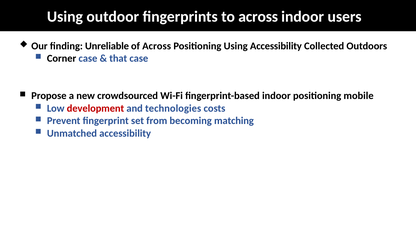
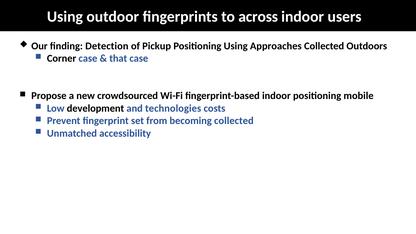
Unreliable: Unreliable -> Detection
of Across: Across -> Pickup
Using Accessibility: Accessibility -> Approaches
development colour: red -> black
becoming matching: matching -> collected
